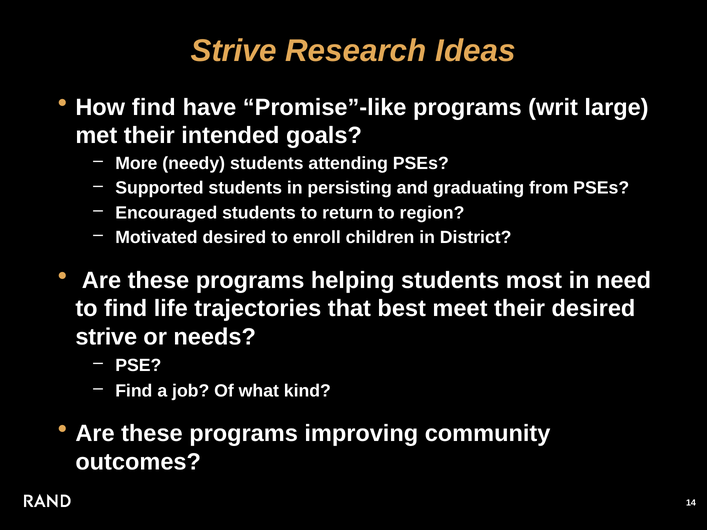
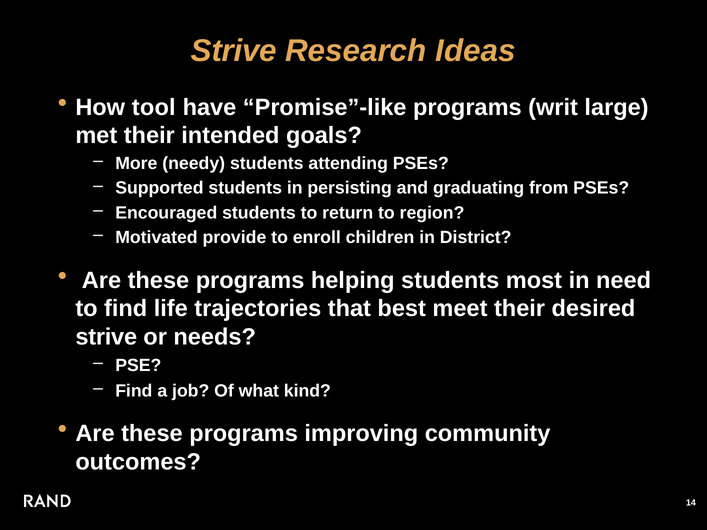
How find: find -> tool
Motivated desired: desired -> provide
